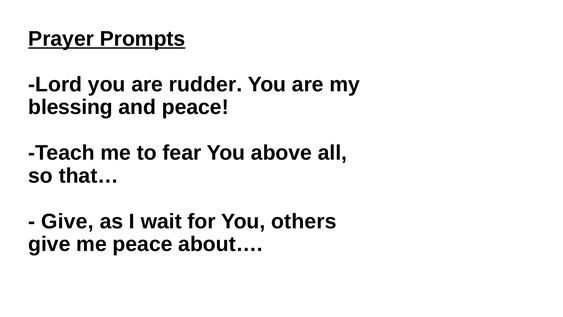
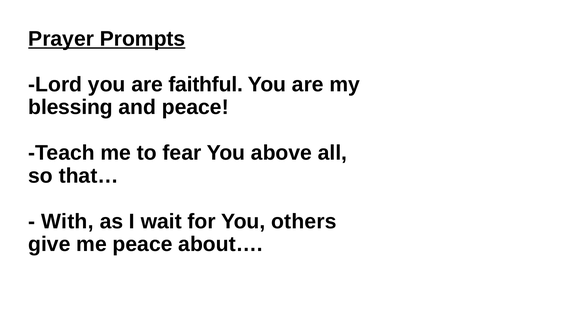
rudder: rudder -> faithful
Give at (67, 221): Give -> With
